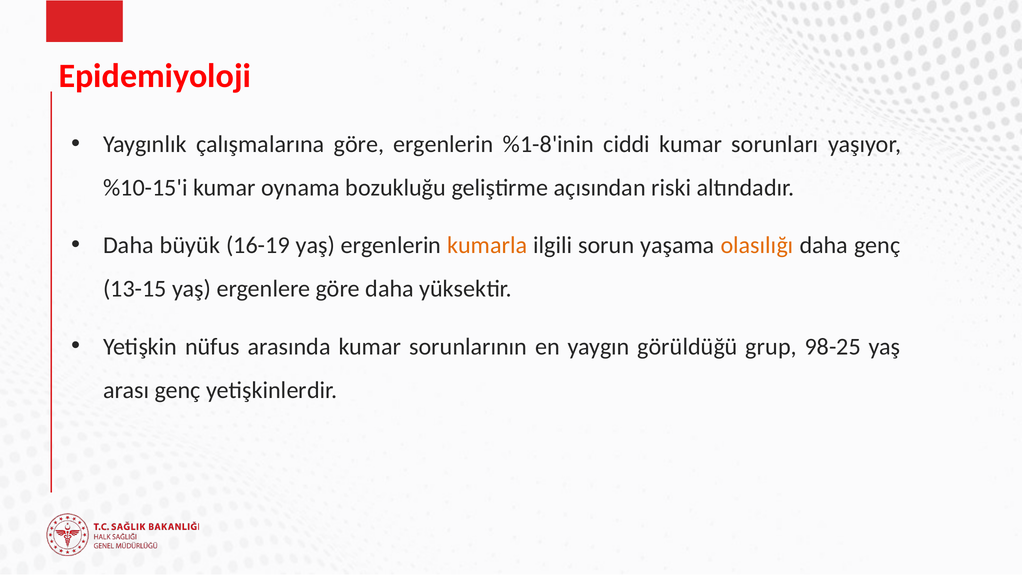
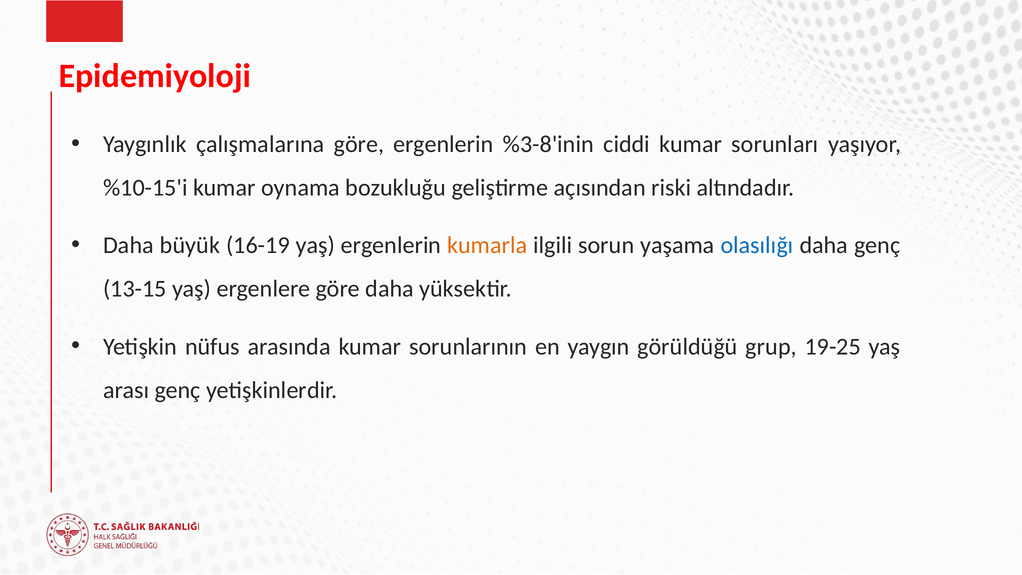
%1-8'inin: %1-8'inin -> %3-8'inin
olasılığı colour: orange -> blue
98-25: 98-25 -> 19-25
